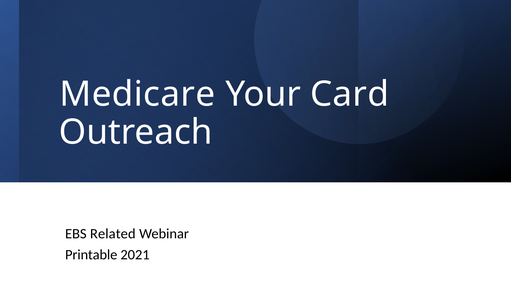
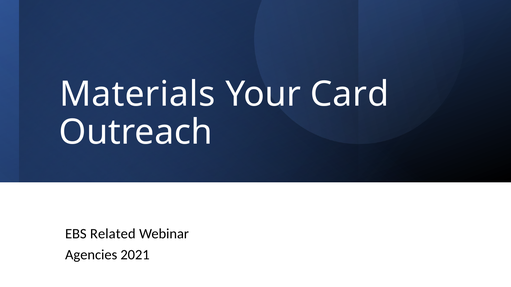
Medicare: Medicare -> Materials
Printable: Printable -> Agencies
